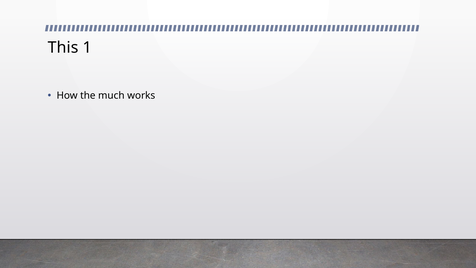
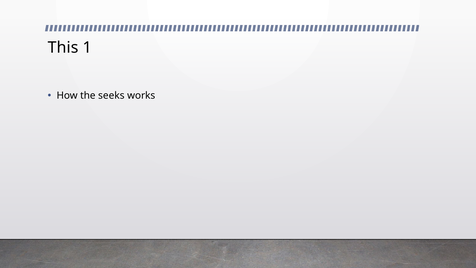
much: much -> seeks
